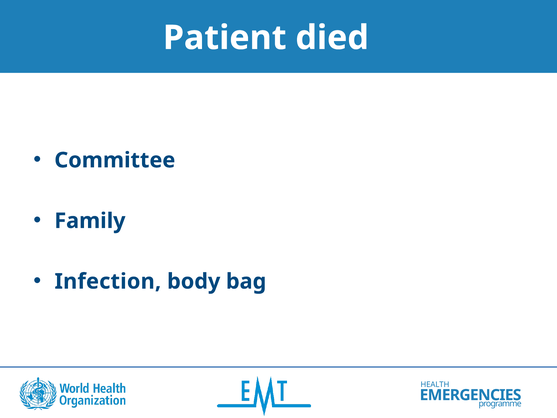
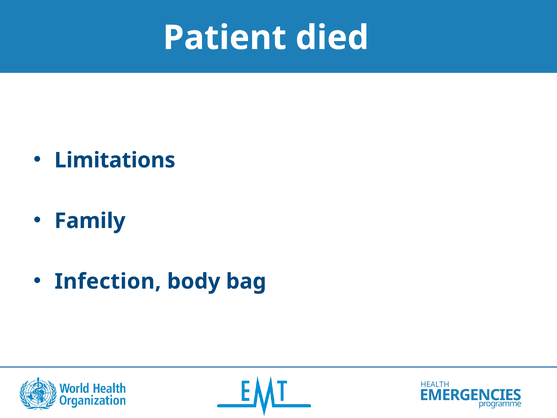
Committee: Committee -> Limitations
